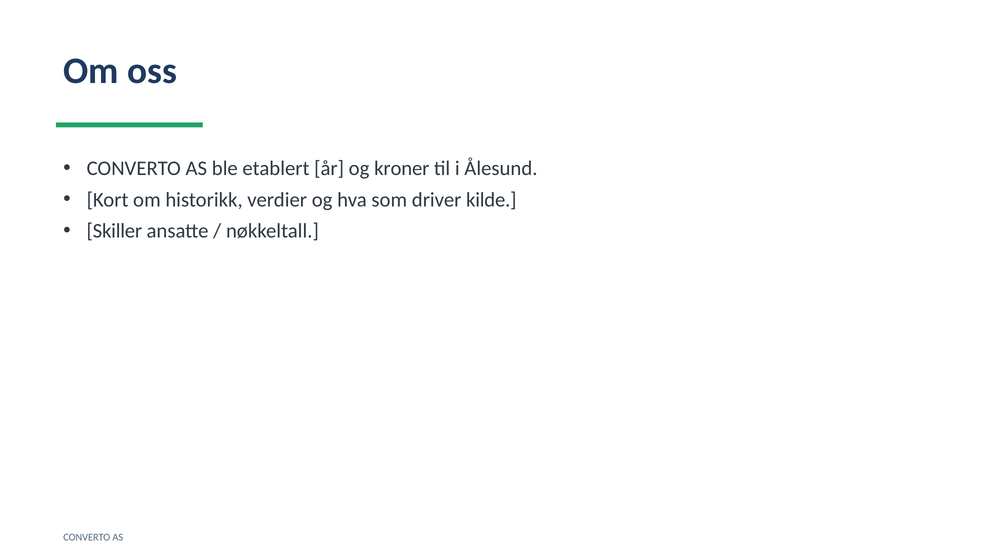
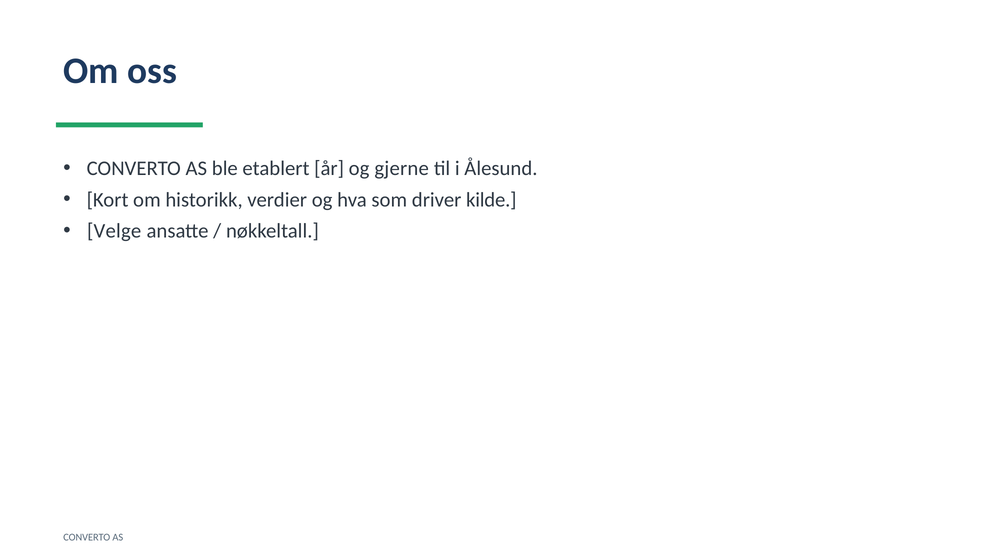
kroner: kroner -> gjerne
Skiller: Skiller -> Velge
